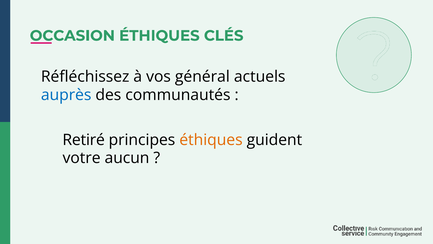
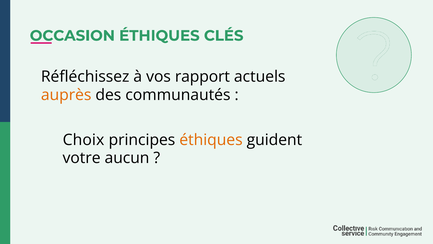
général: général -> rapport
auprès colour: blue -> orange
Retiré: Retiré -> Choix
